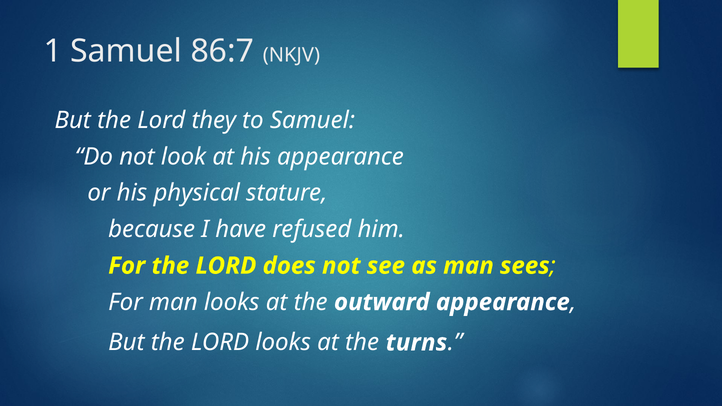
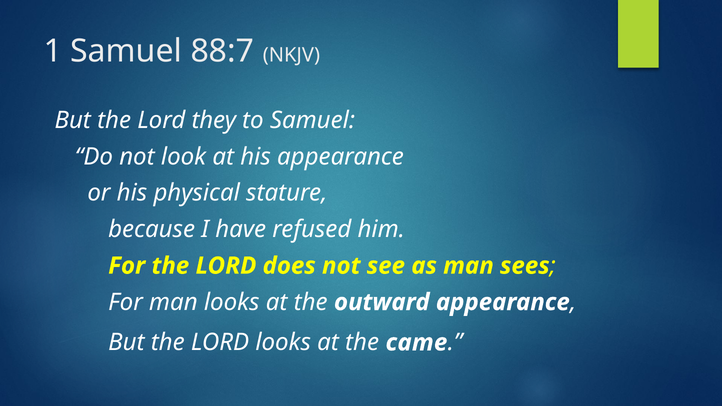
86:7: 86:7 -> 88:7
turns: turns -> came
